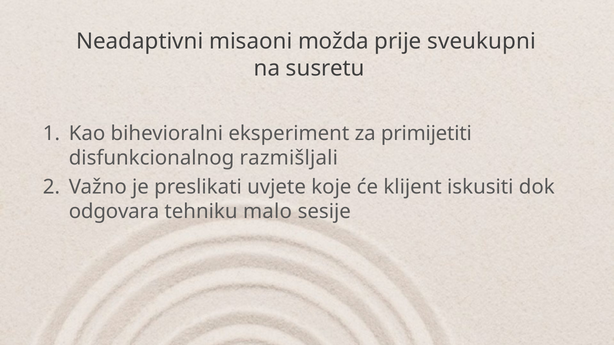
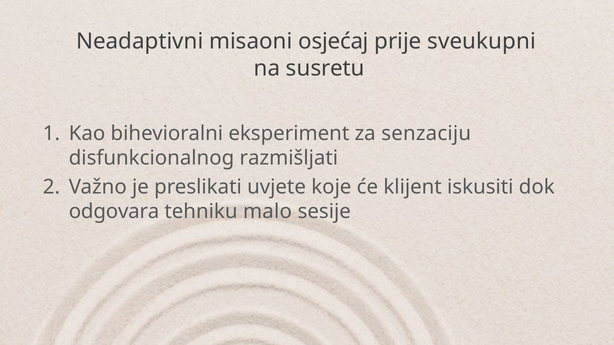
možda: možda -> osjećaj
primijetiti: primijetiti -> senzaciju
razmišljali: razmišljali -> razmišljati
